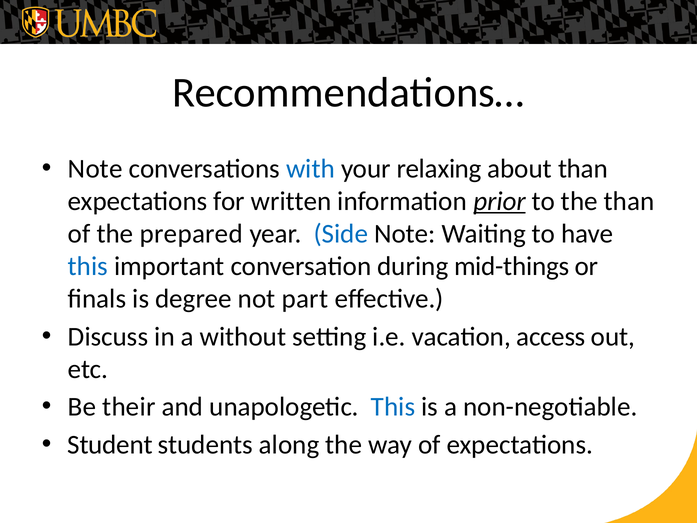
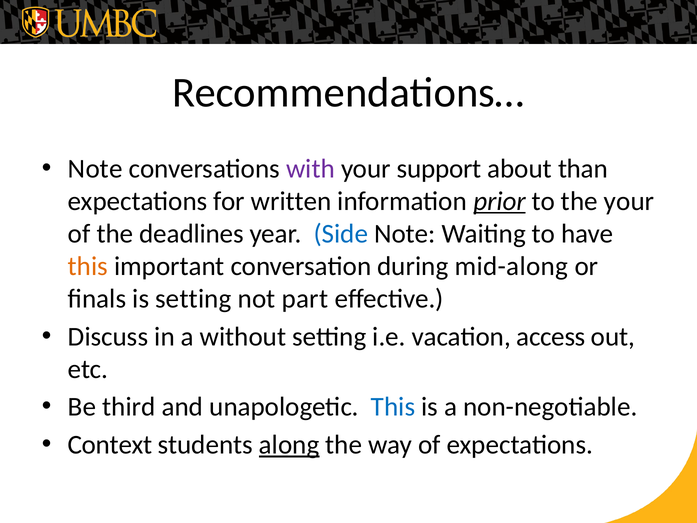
with colour: blue -> purple
relaxing: relaxing -> support
the than: than -> your
prepared: prepared -> deadlines
this at (88, 266) colour: blue -> orange
mid-things: mid-things -> mid-along
is degree: degree -> setting
their: their -> third
Student: Student -> Context
along underline: none -> present
